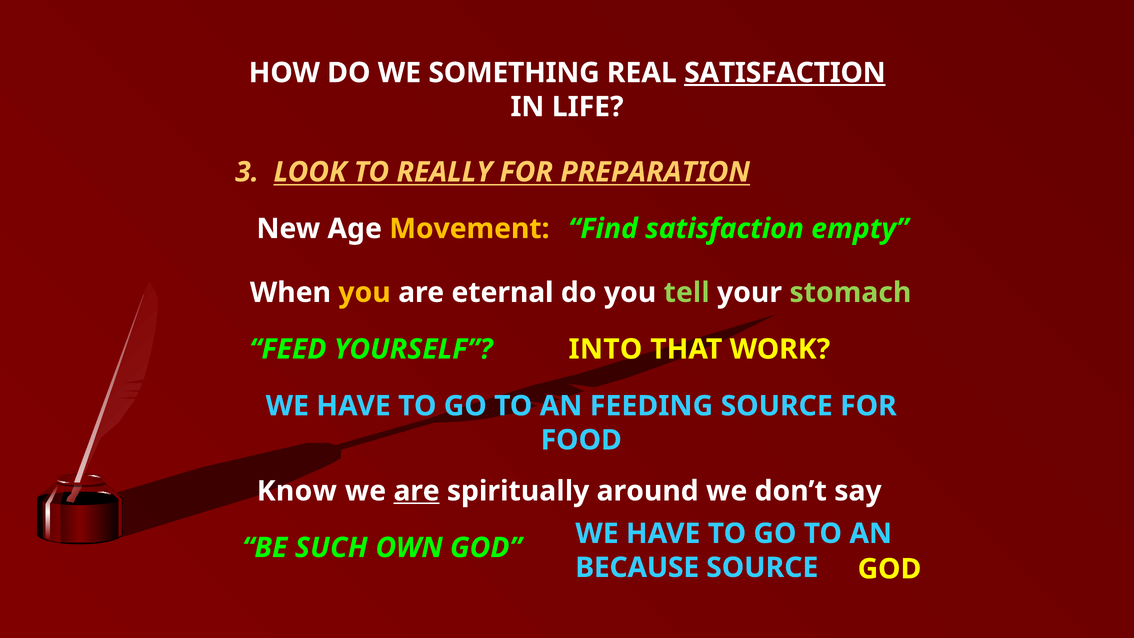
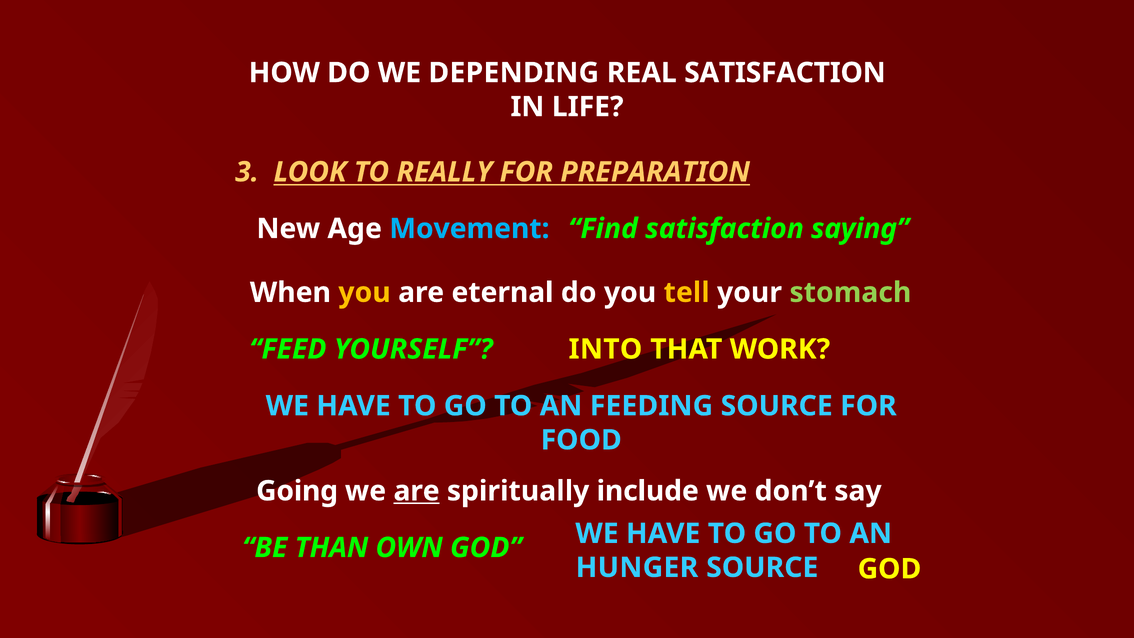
SOMETHING: SOMETHING -> DEPENDING
SATISFACTION at (785, 73) underline: present -> none
Movement colour: yellow -> light blue
empty: empty -> saying
tell colour: light green -> yellow
Know: Know -> Going
around: around -> include
SUCH: SUCH -> THAN
BECAUSE: BECAUSE -> HUNGER
